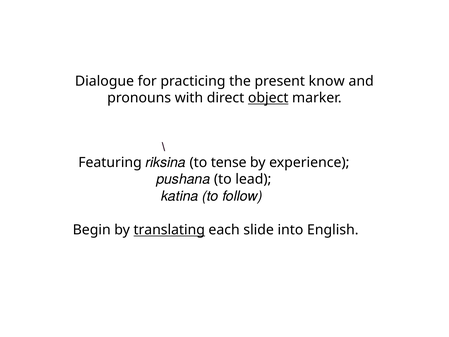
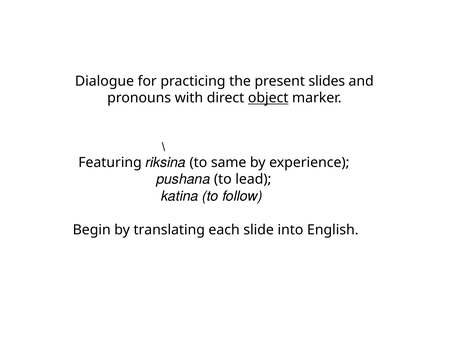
know: know -> slides
tense: tense -> same
translating underline: present -> none
